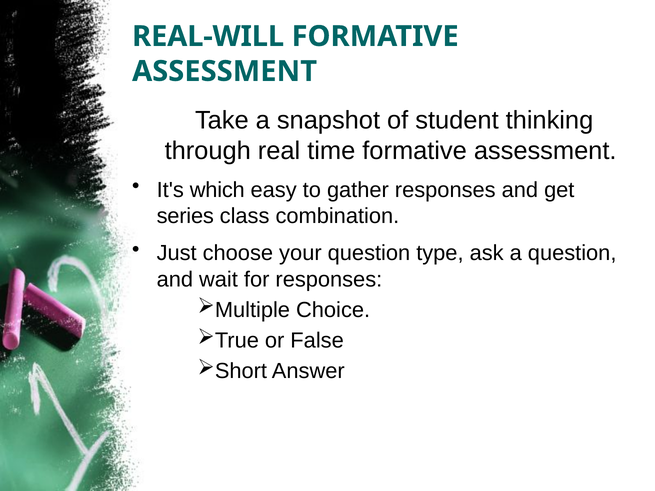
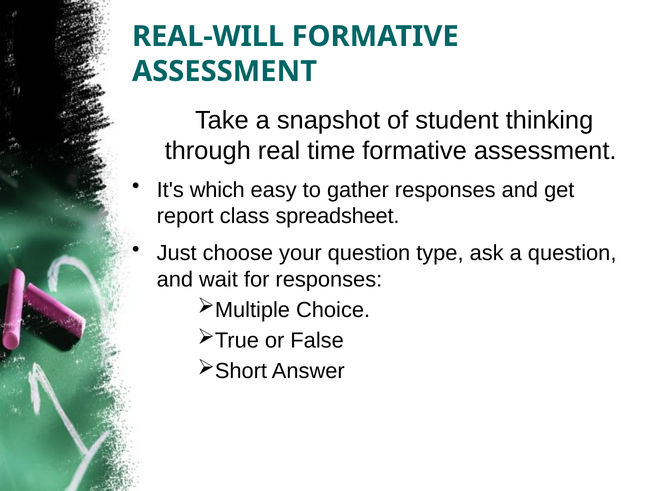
series: series -> report
combination: combination -> spreadsheet
